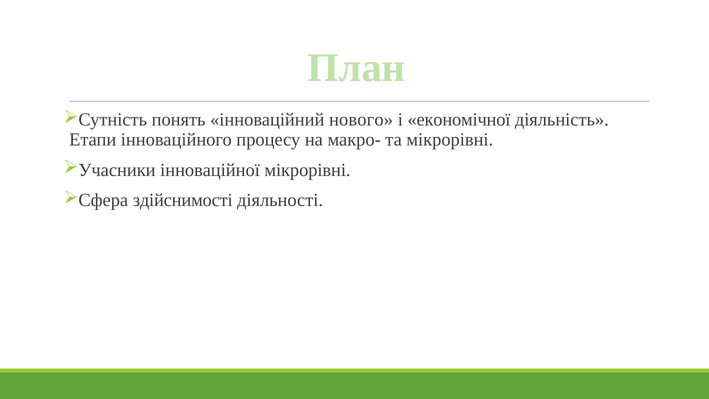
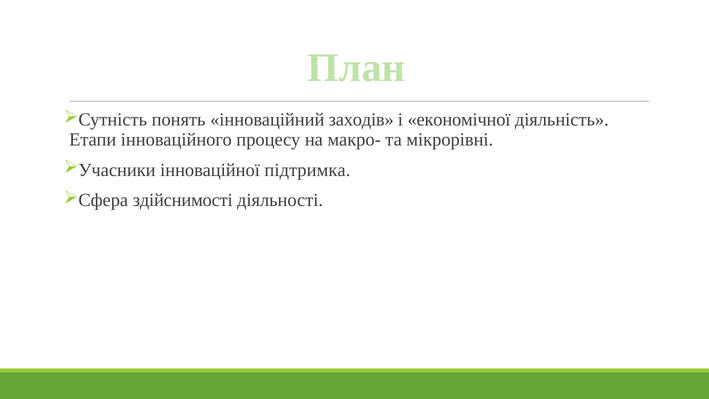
нового: нового -> заходів
інноваційної мікрорівні: мікрорівні -> підтримка
